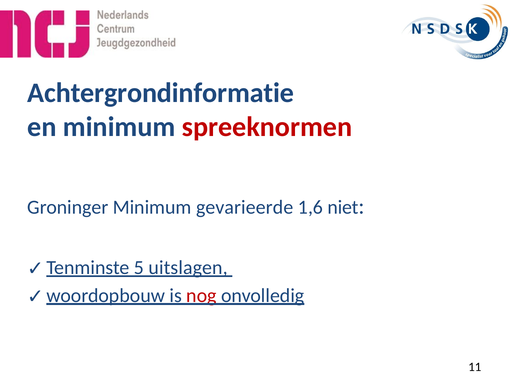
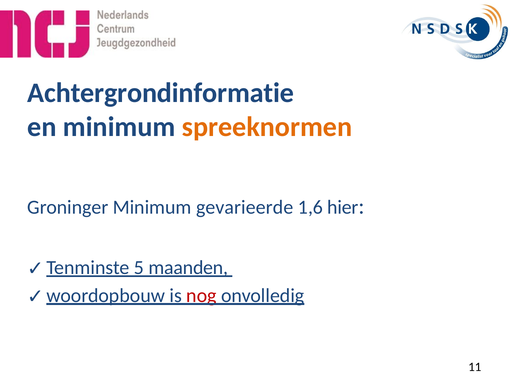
spreeknormen colour: red -> orange
niet: niet -> hier
uitslagen: uitslagen -> maanden
